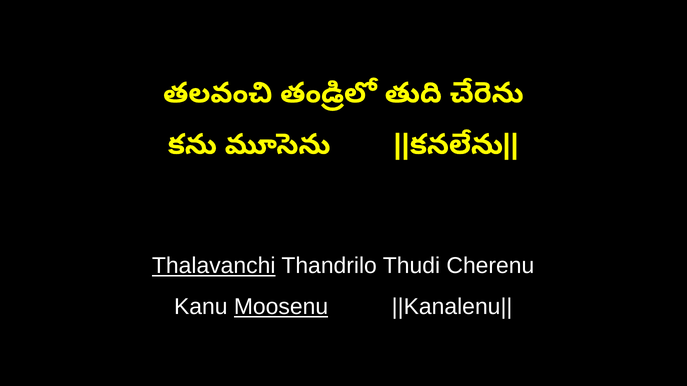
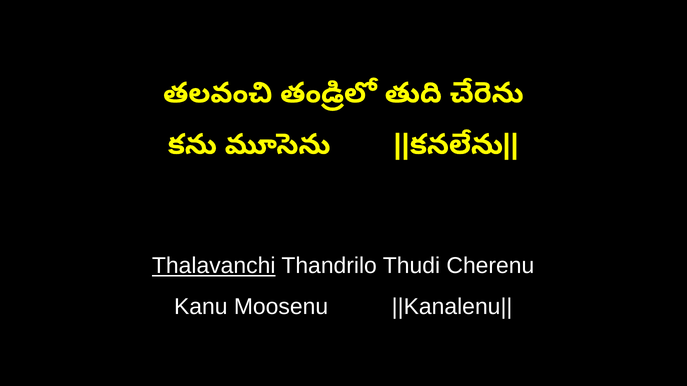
Moosenu underline: present -> none
